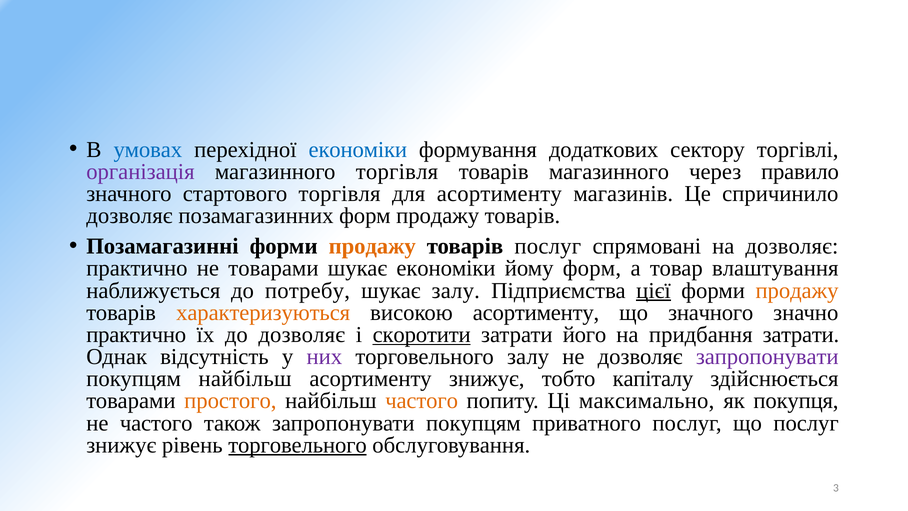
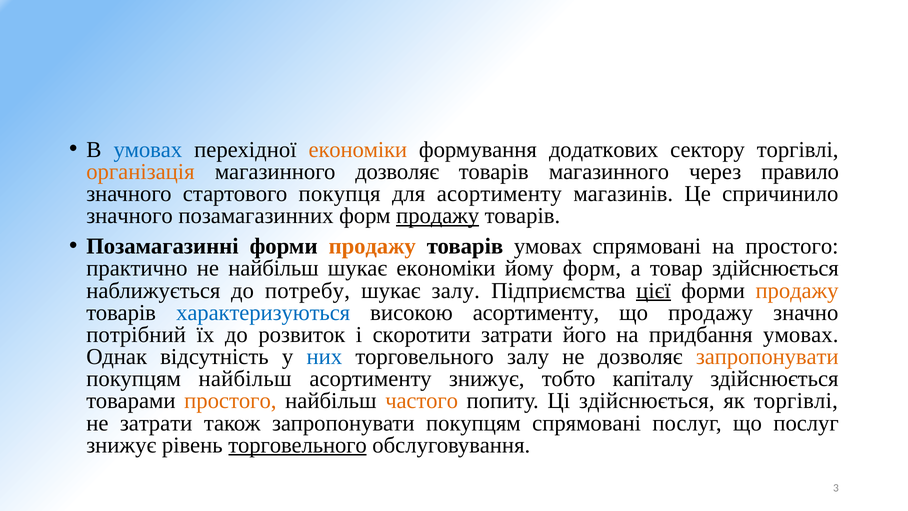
економіки at (358, 150) colour: blue -> orange
організація colour: purple -> orange
магазинного торгівля: торгівля -> дозволяє
стартового торгівля: торгівля -> покупця
дозволяє at (129, 216): дозволяє -> значного
продажу at (438, 216) underline: none -> present
товарів послуг: послуг -> умовах
на дозволяє: дозволяє -> простого
не товарами: товарами -> найбільш
товар влаштування: влаштування -> здійснюється
характеризуються colour: orange -> blue
що значного: значного -> продажу
практично at (136, 335): практично -> потрібний
до дозволяє: дозволяє -> розвиток
скоротити underline: present -> none
придбання затрати: затрати -> умовах
них colour: purple -> blue
запропонувати at (767, 357) colour: purple -> orange
Ці максимально: максимально -> здійснюється
як покупця: покупця -> торгівлі
не частого: частого -> затрати
покупцям приватного: приватного -> спрямовані
